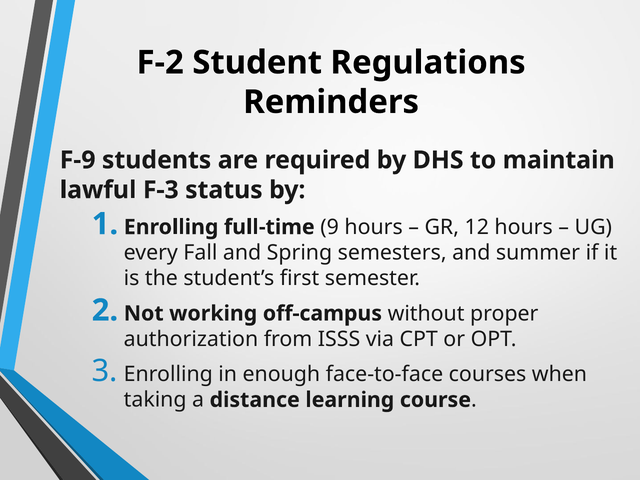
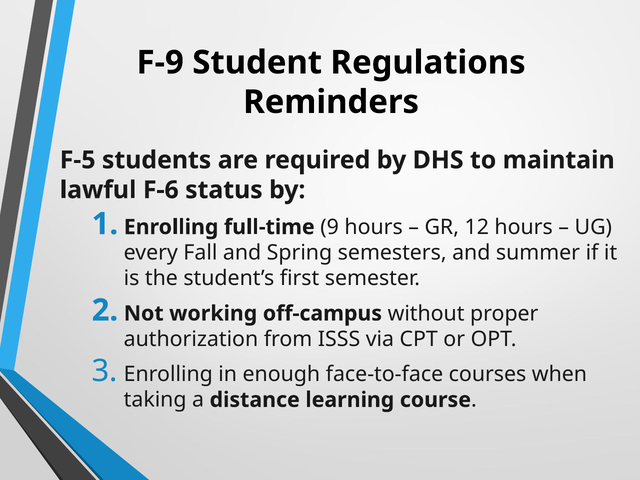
F-2: F-2 -> F-9
F-9: F-9 -> F-5
F-3: F-3 -> F-6
